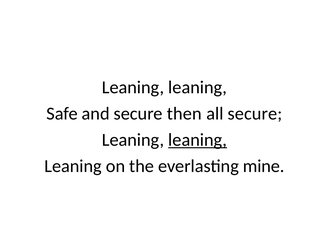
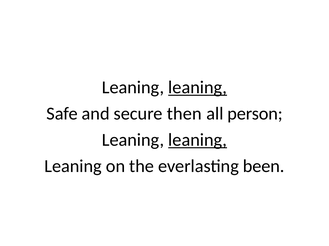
leaning at (198, 88) underline: none -> present
all secure: secure -> person
mine: mine -> been
